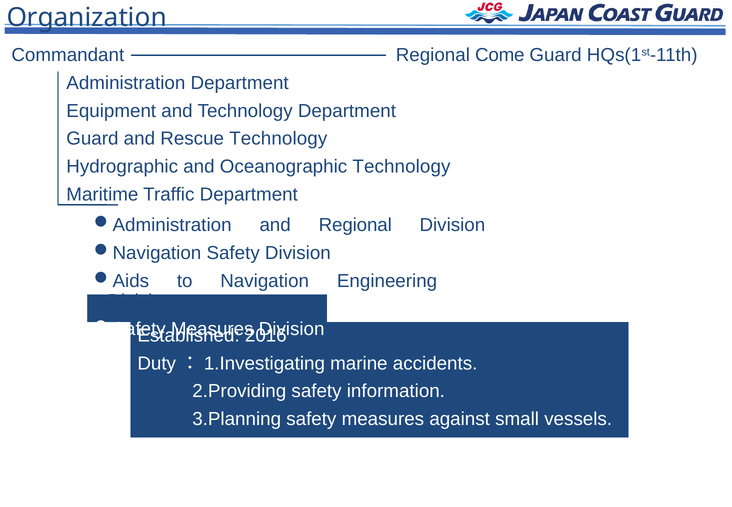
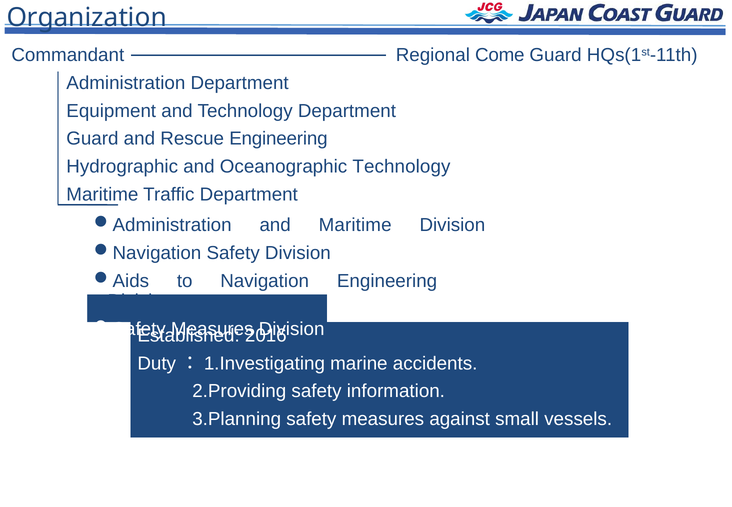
Rescue Technology: Technology -> Engineering
and Regional: Regional -> Maritime
